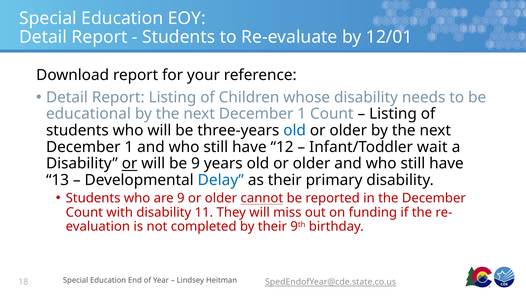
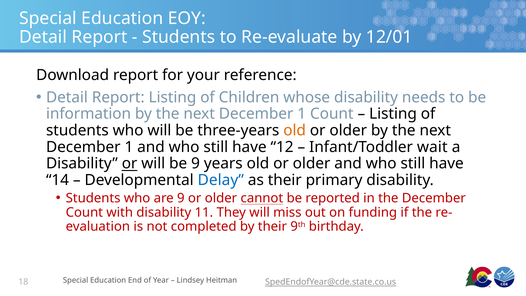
educational: educational -> information
old at (295, 130) colour: blue -> orange
13: 13 -> 14
